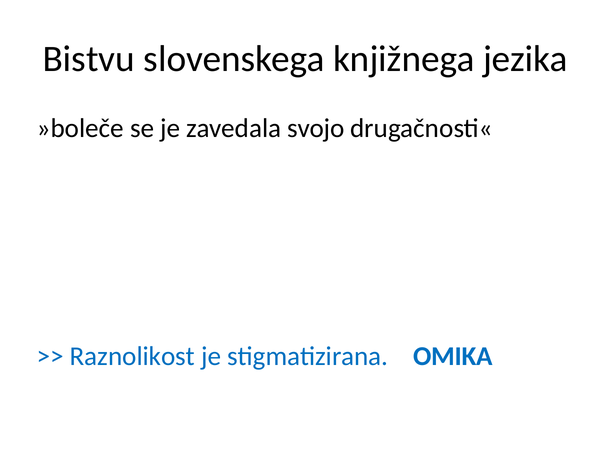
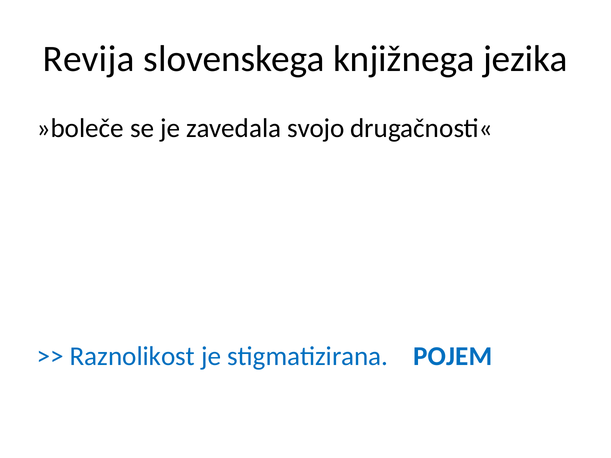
Bistvu: Bistvu -> Revija
OMIKA: OMIKA -> POJEM
